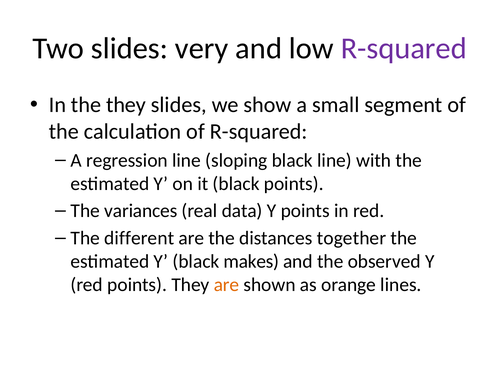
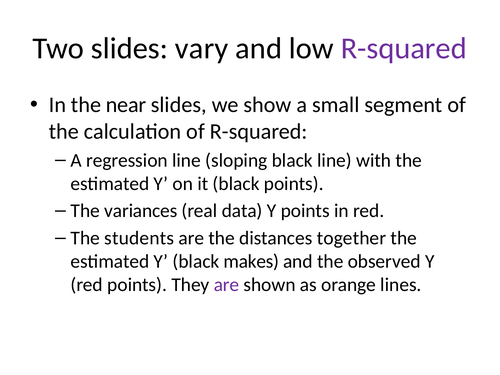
very: very -> vary
the they: they -> near
different: different -> students
are at (226, 285) colour: orange -> purple
